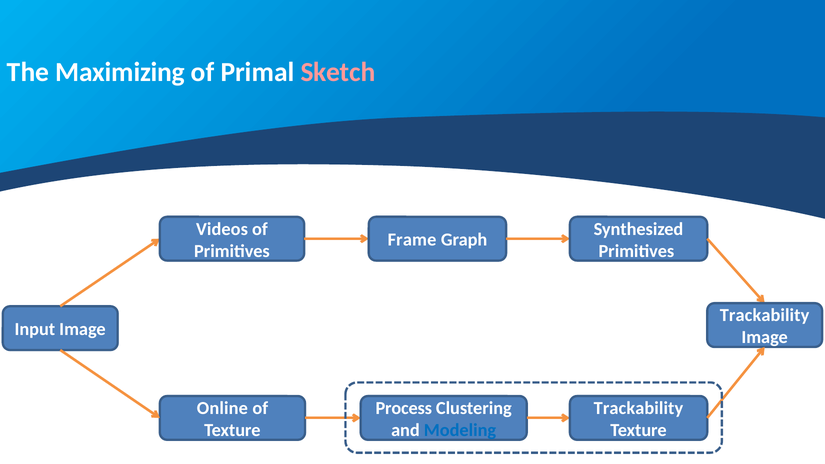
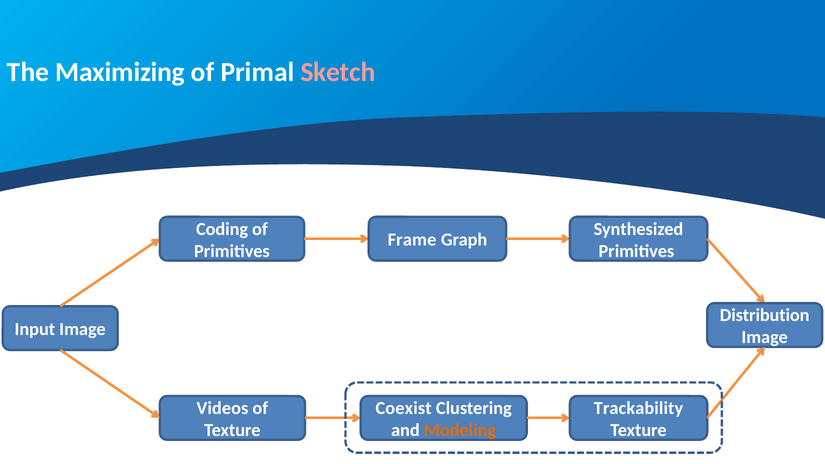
Videos: Videos -> Coding
Trackability at (765, 315): Trackability -> Distribution
Online: Online -> Videos
Process: Process -> Coexist
Modeling colour: blue -> orange
